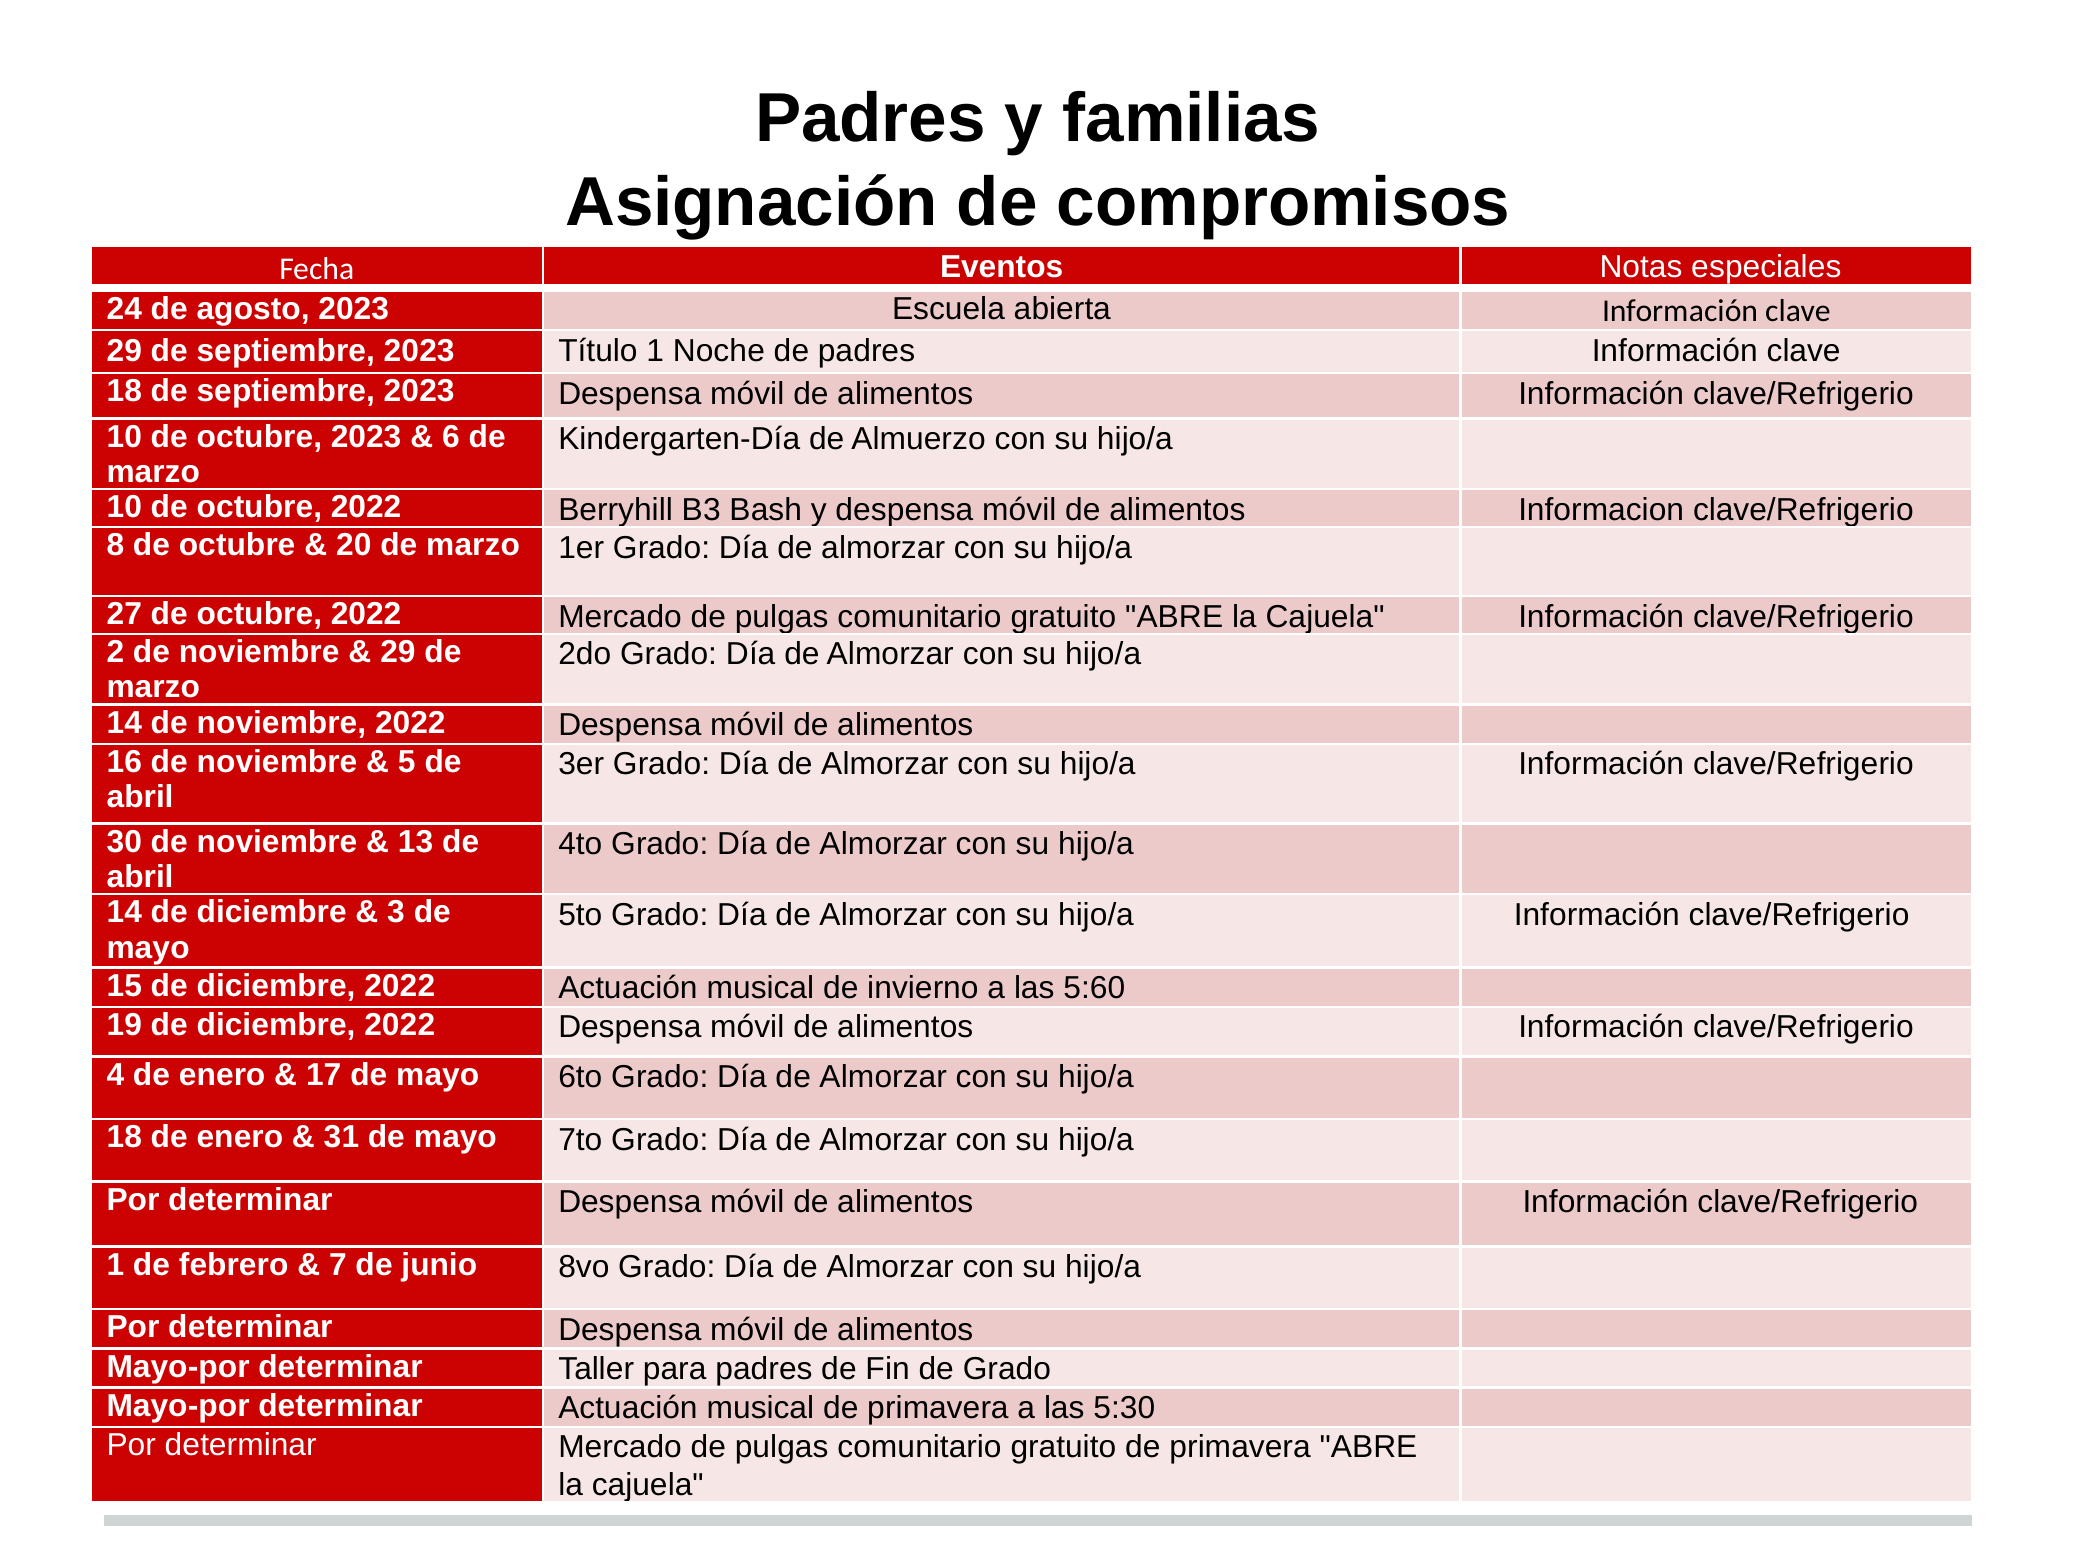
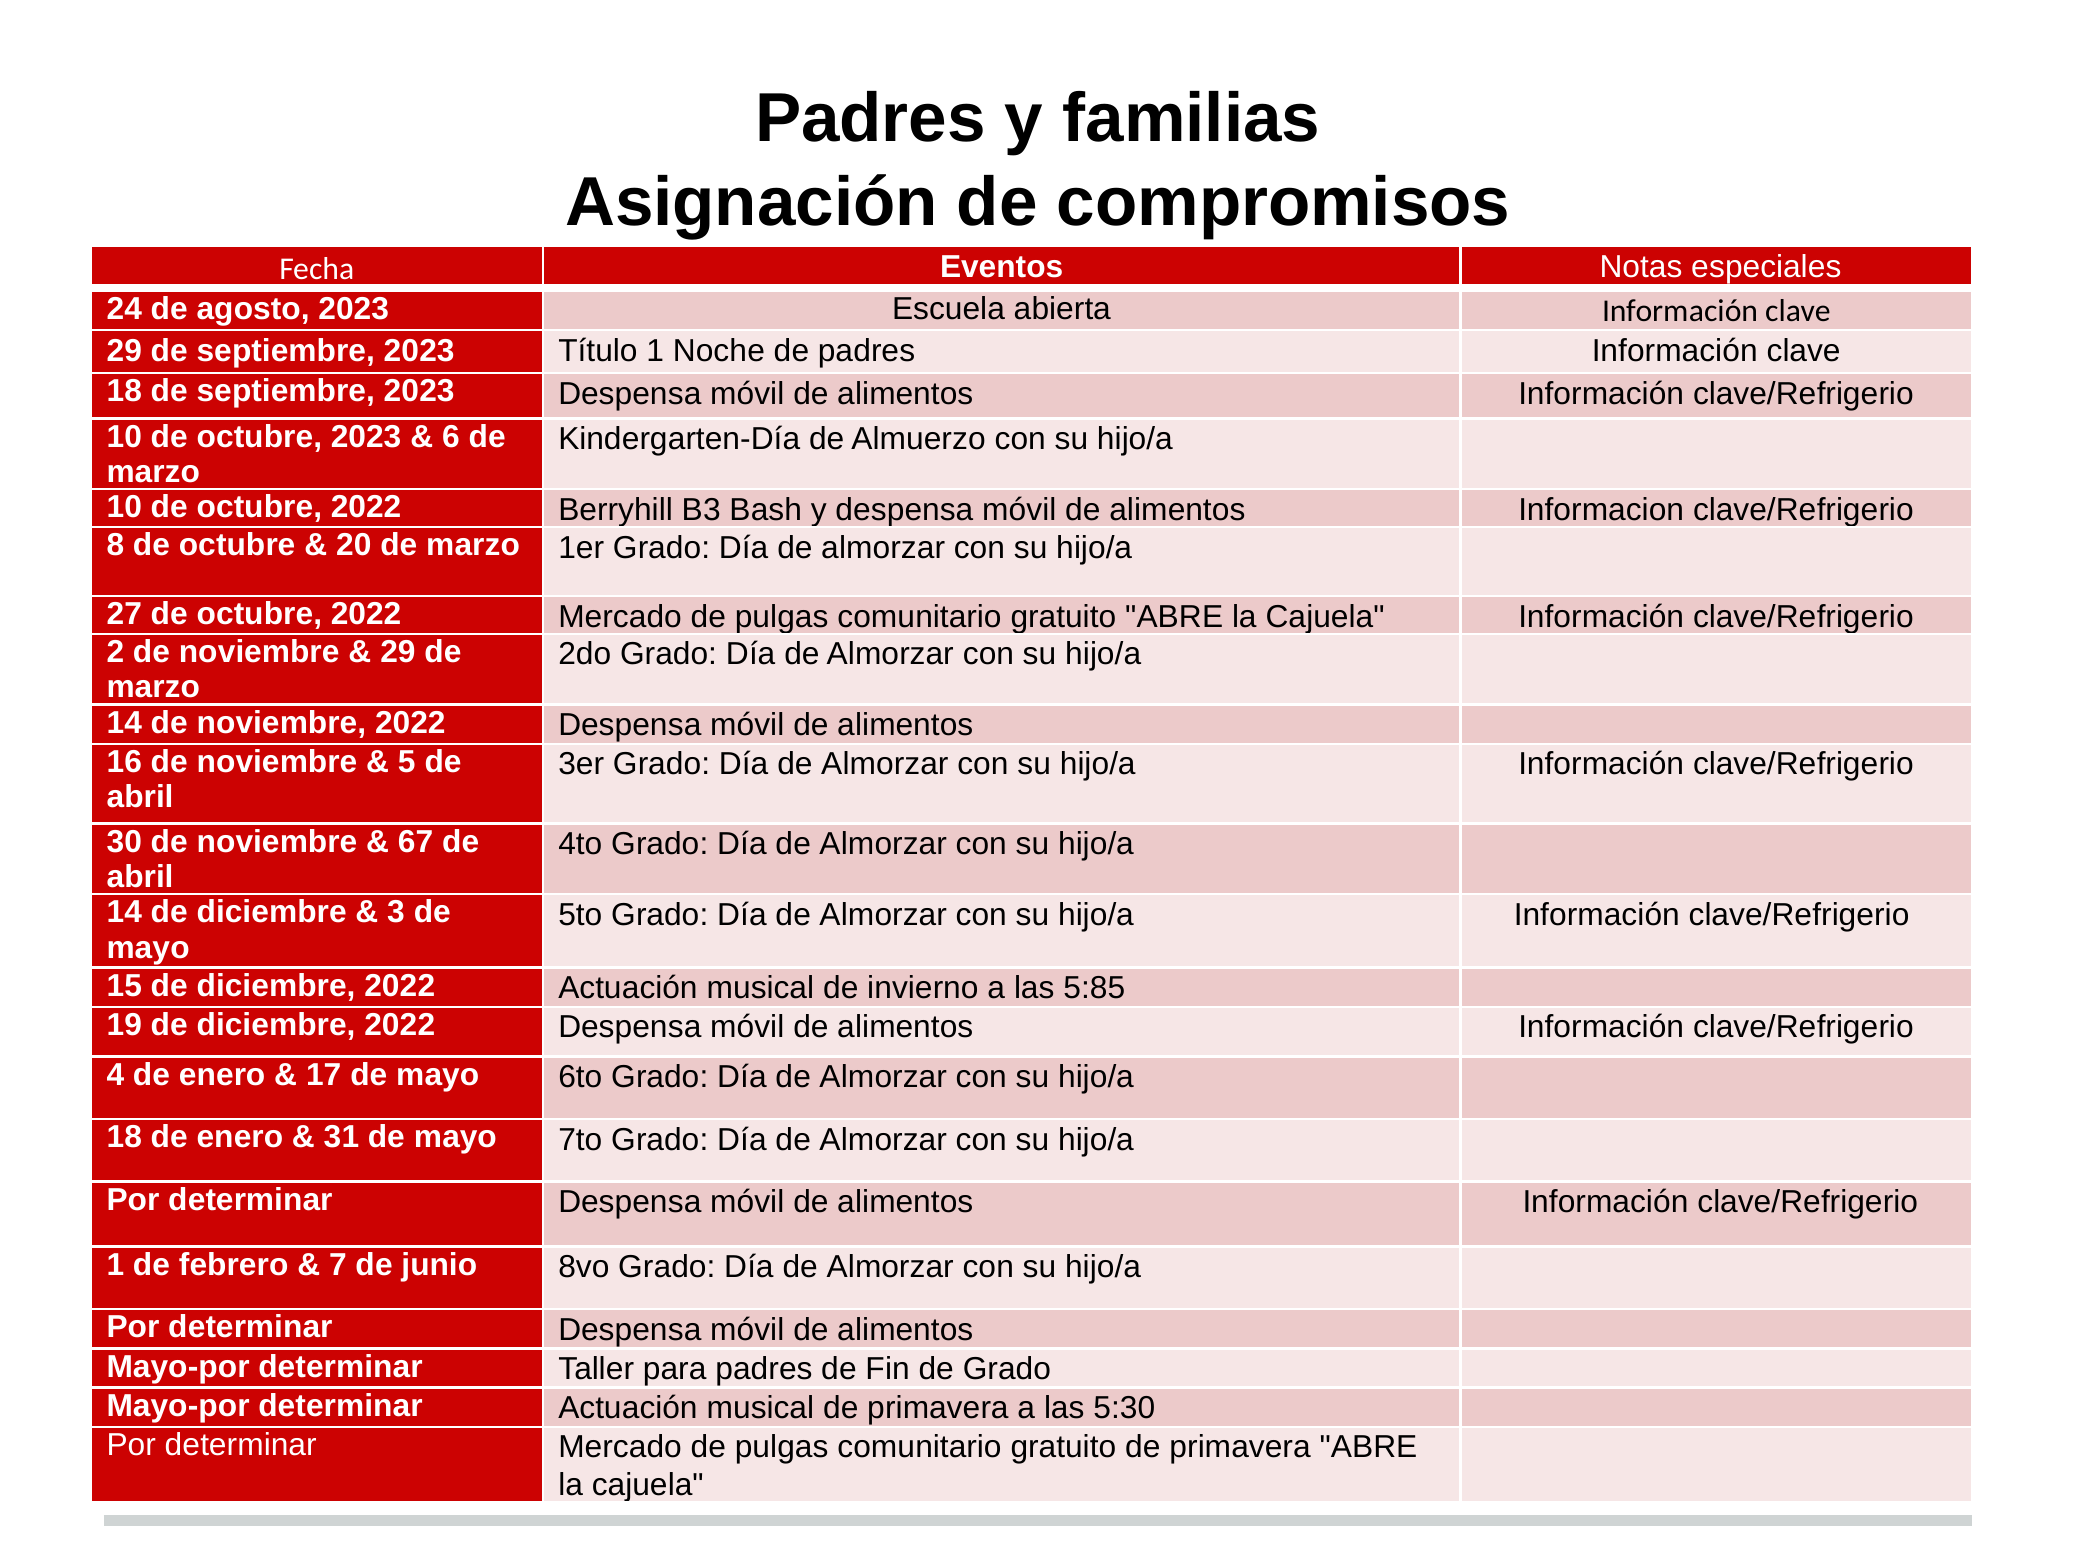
13: 13 -> 67
5:60: 5:60 -> 5:85
